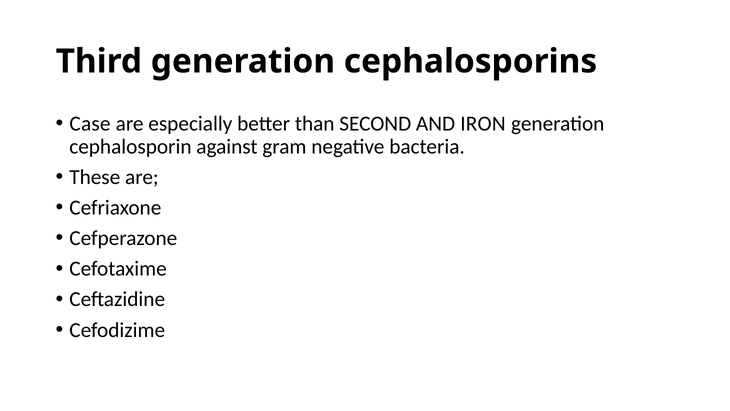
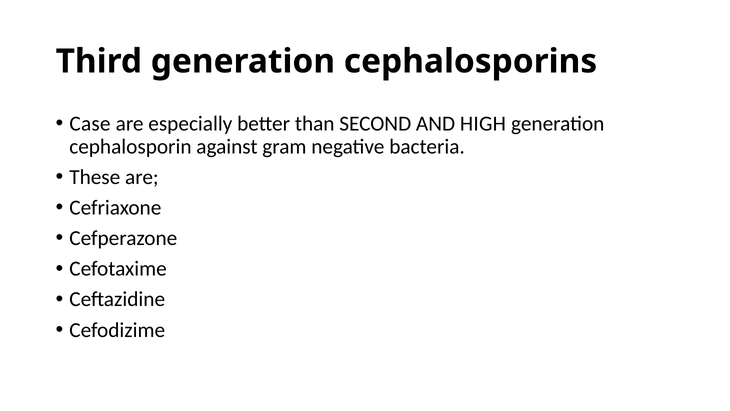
IRON: IRON -> HIGH
